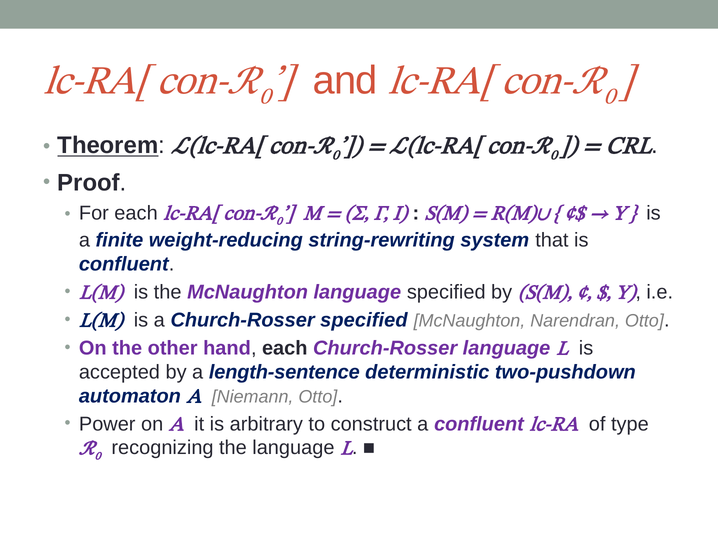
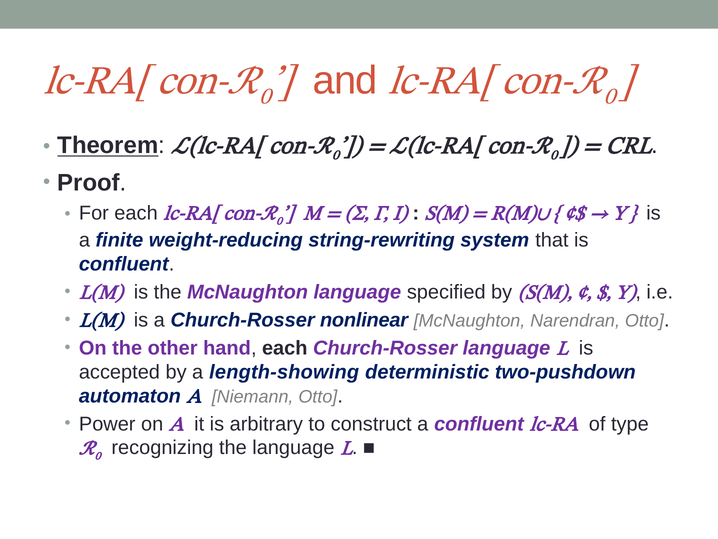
Church-Rosser specified: specified -> nonlinear
length-sentence: length-sentence -> length-showing
